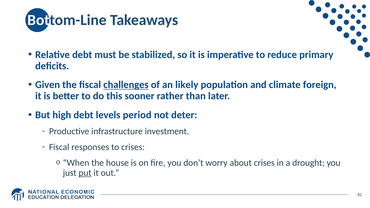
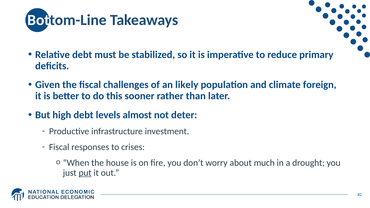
challenges underline: present -> none
period: period -> almost
about crises: crises -> much
